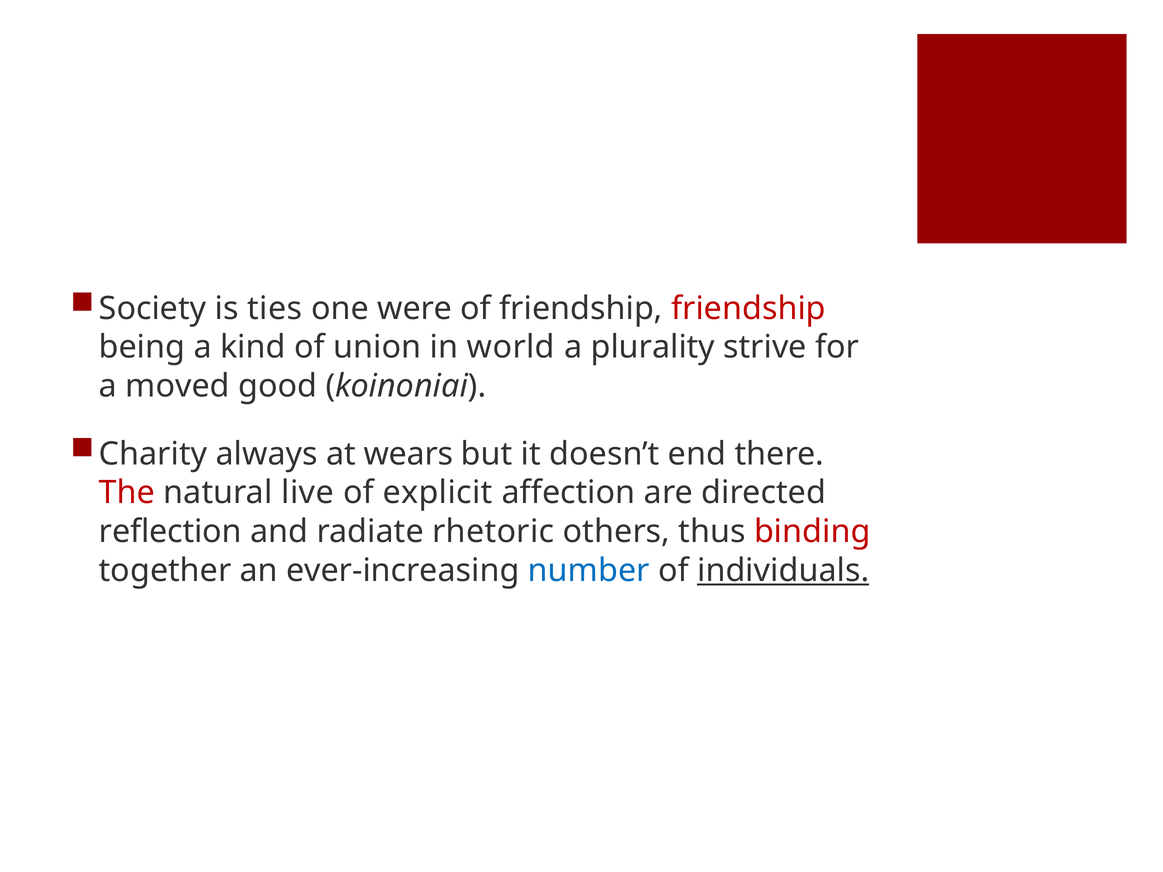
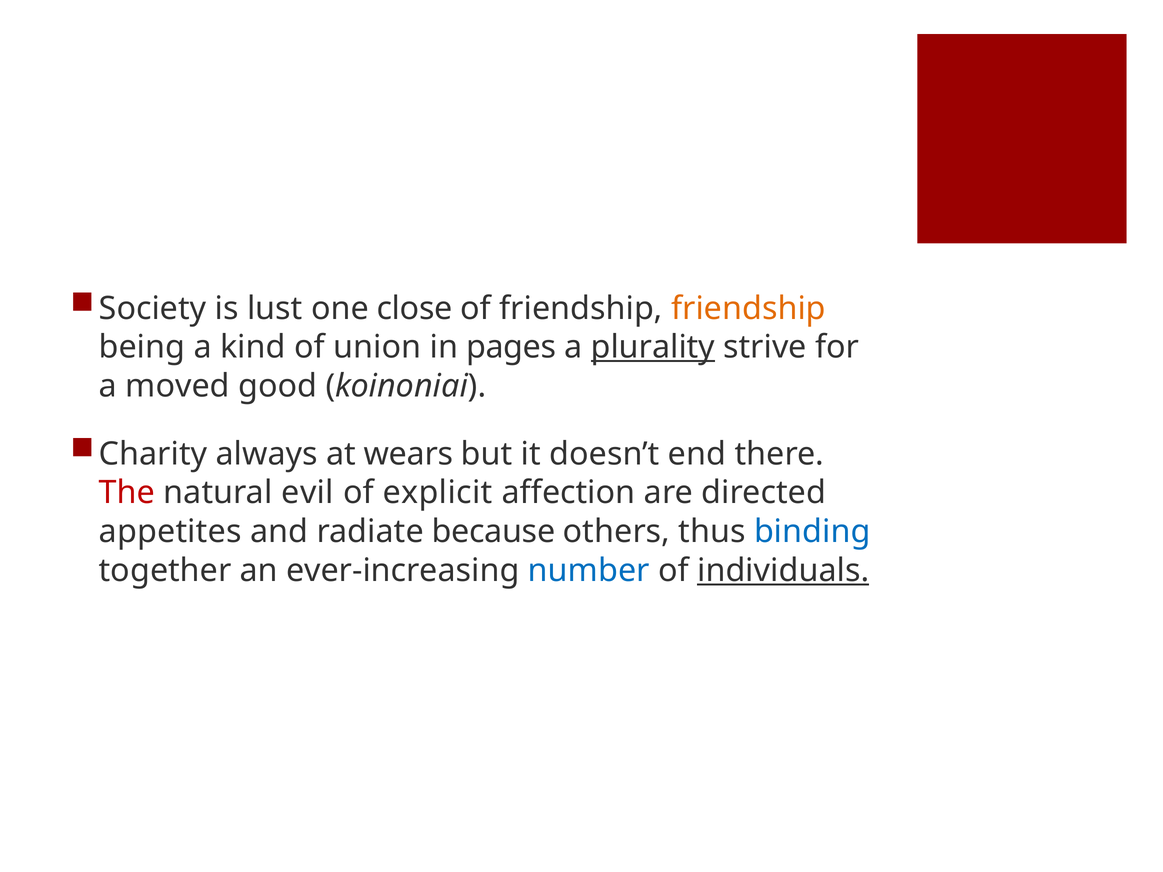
ties: ties -> lust
were: were -> close
friendship at (748, 309) colour: red -> orange
world: world -> pages
plurality underline: none -> present
live: live -> evil
reflection: reflection -> appetites
rhetoric: rhetoric -> because
binding colour: red -> blue
